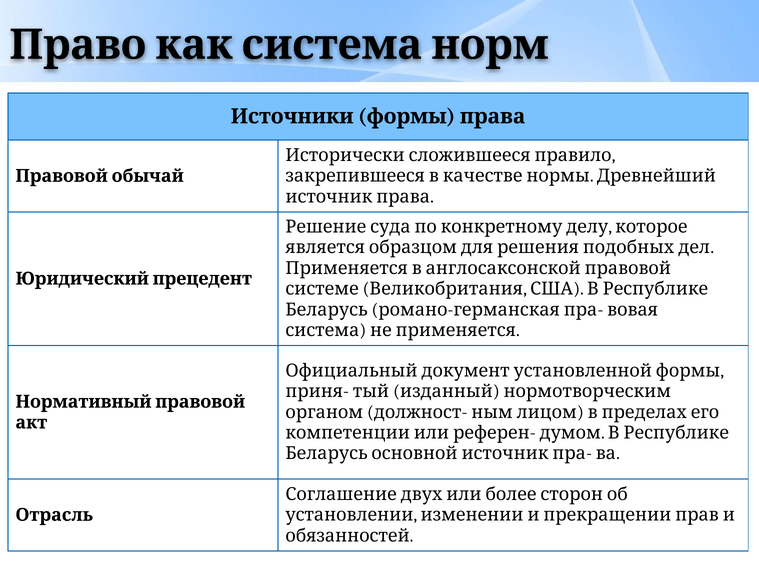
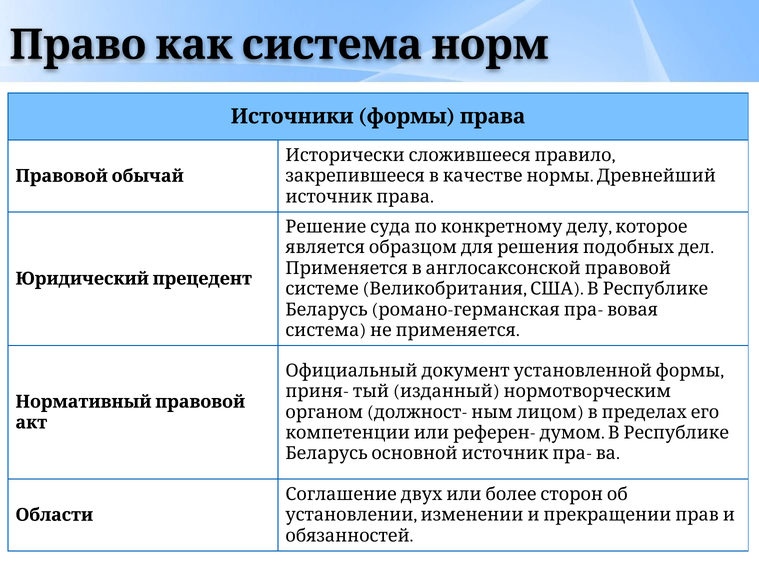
Отрасль: Отрасль -> Области
